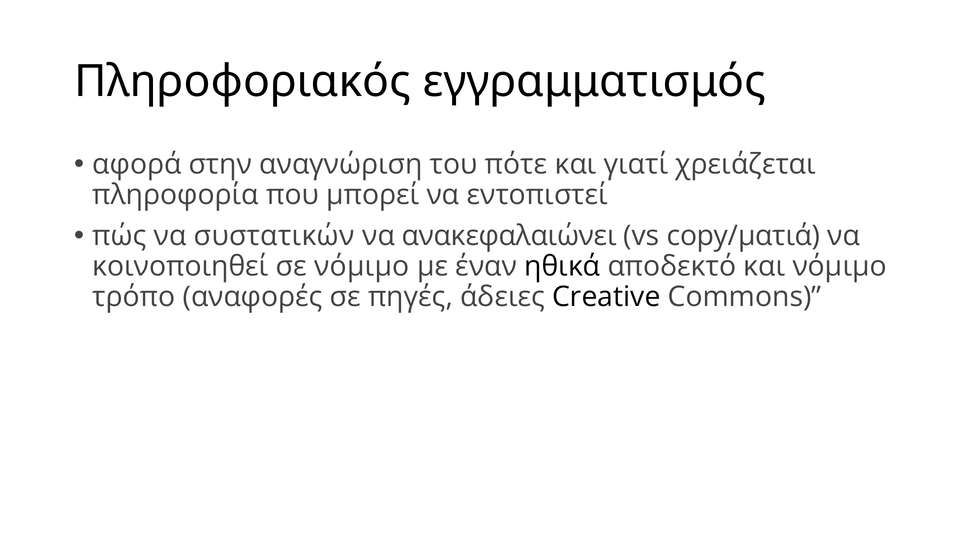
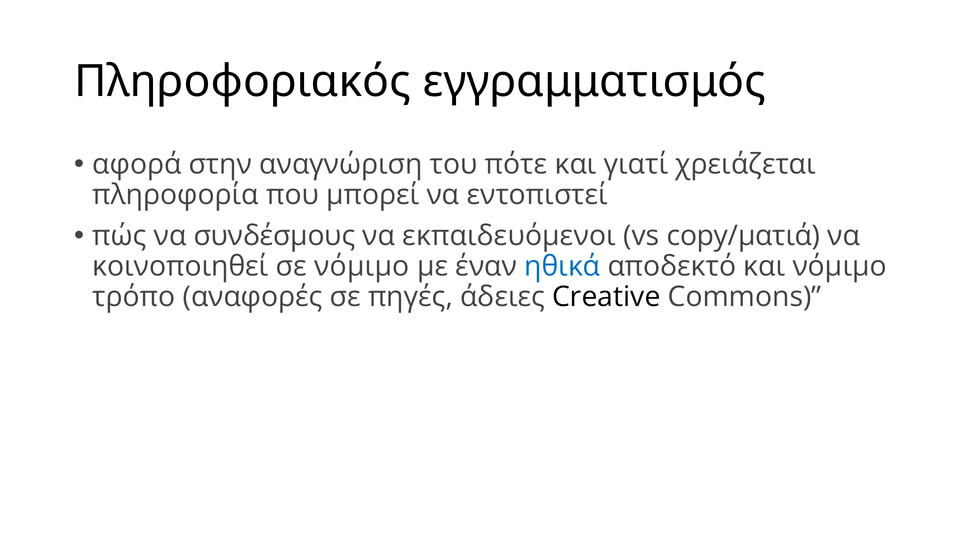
συστατικών: συστατικών -> συνδέσμους
ανακεφαλαιώνει: ανακεφαλαιώνει -> εκπαιδευόμενοι
ηθικά colour: black -> blue
